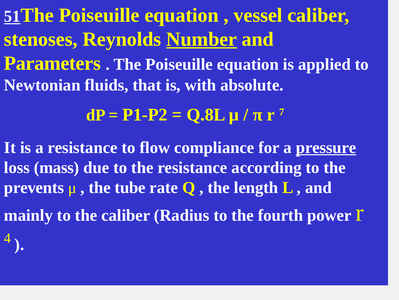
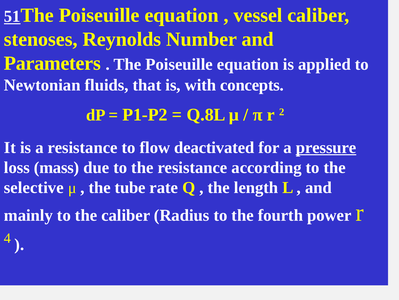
Number underline: present -> none
absolute: absolute -> concepts
7: 7 -> 2
compliance: compliance -> deactivated
prevents: prevents -> selective
